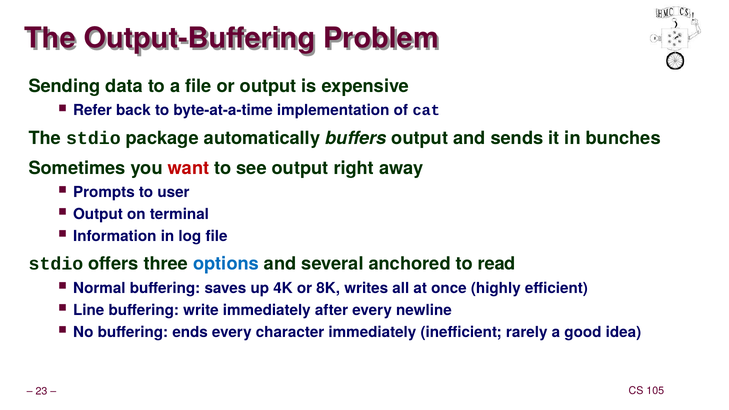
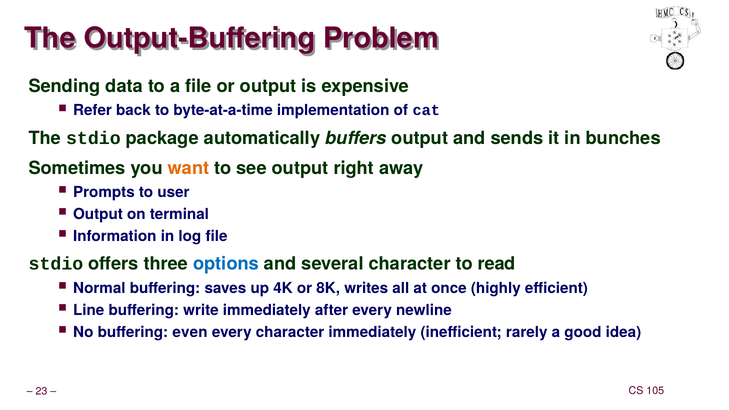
want colour: red -> orange
several anchored: anchored -> character
ends: ends -> even
